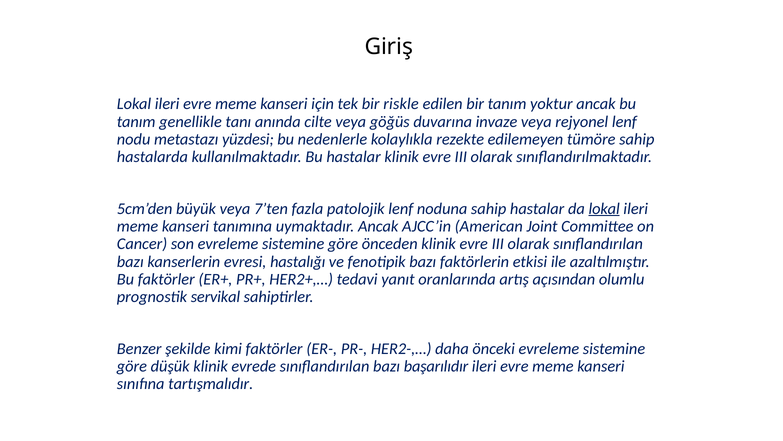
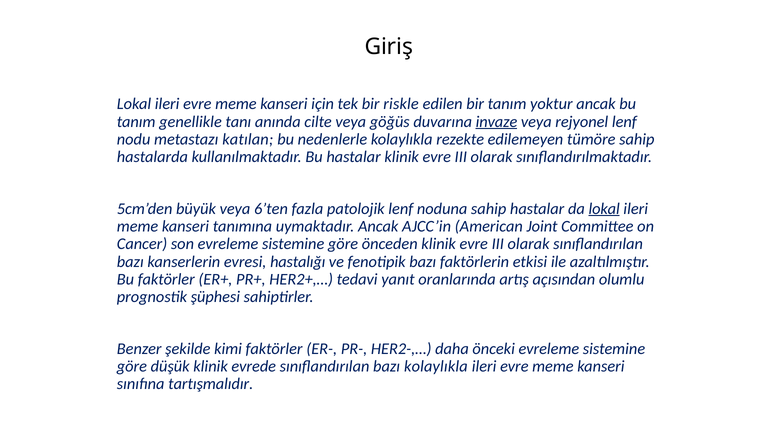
invaze underline: none -> present
yüzdesi: yüzdesi -> katılan
7’ten: 7’ten -> 6’ten
servikal: servikal -> şüphesi
bazı başarılıdır: başarılıdır -> kolaylıkla
